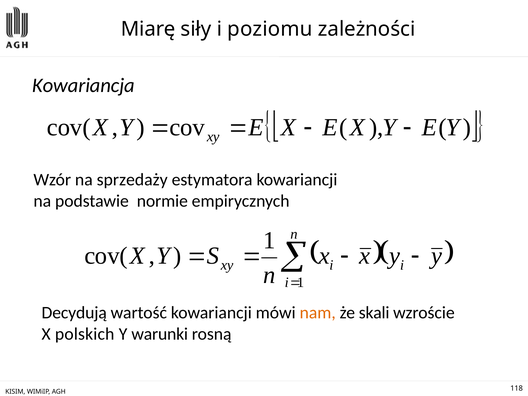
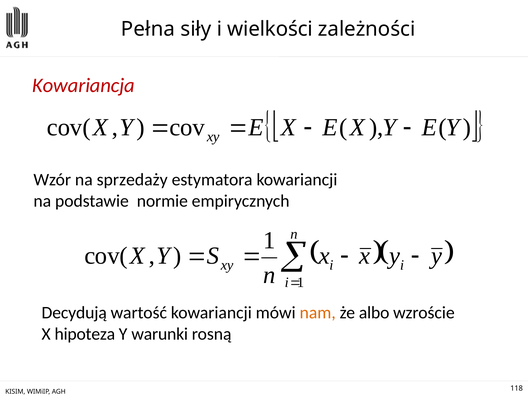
Miarę: Miarę -> Pełna
poziomu: poziomu -> wielkości
Kowariancja colour: black -> red
skali: skali -> albo
polskich: polskich -> hipoteza
